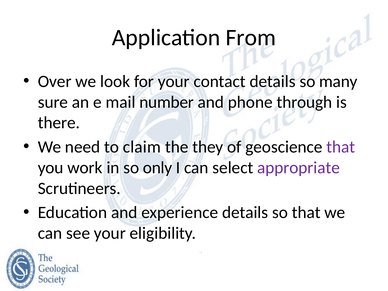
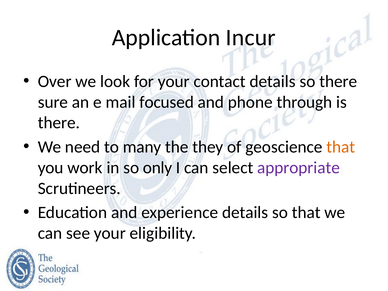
From: From -> Incur
so many: many -> there
number: number -> focused
claim: claim -> many
that at (341, 147) colour: purple -> orange
